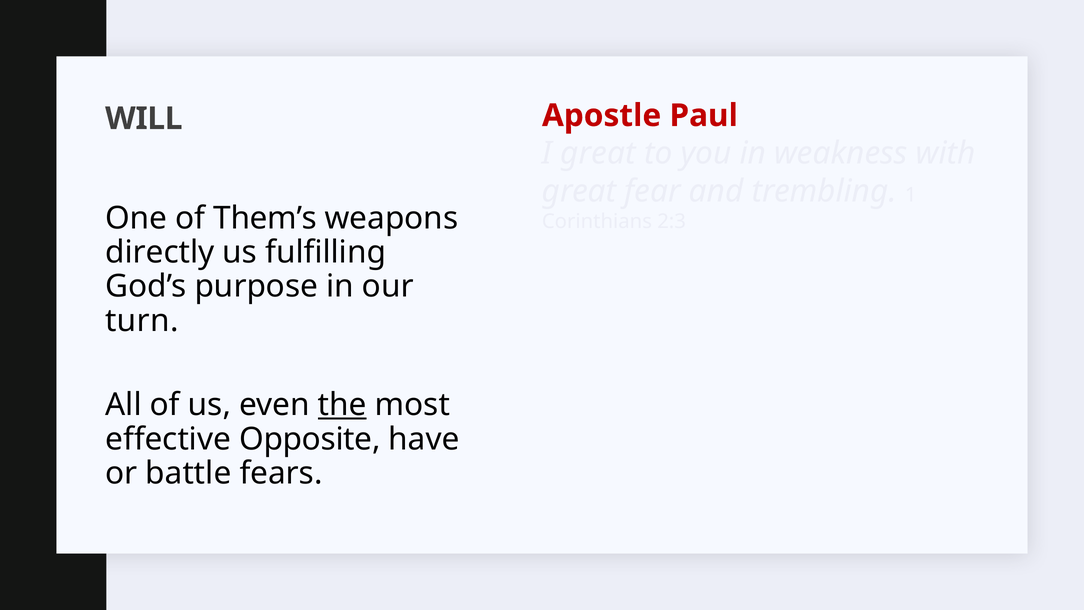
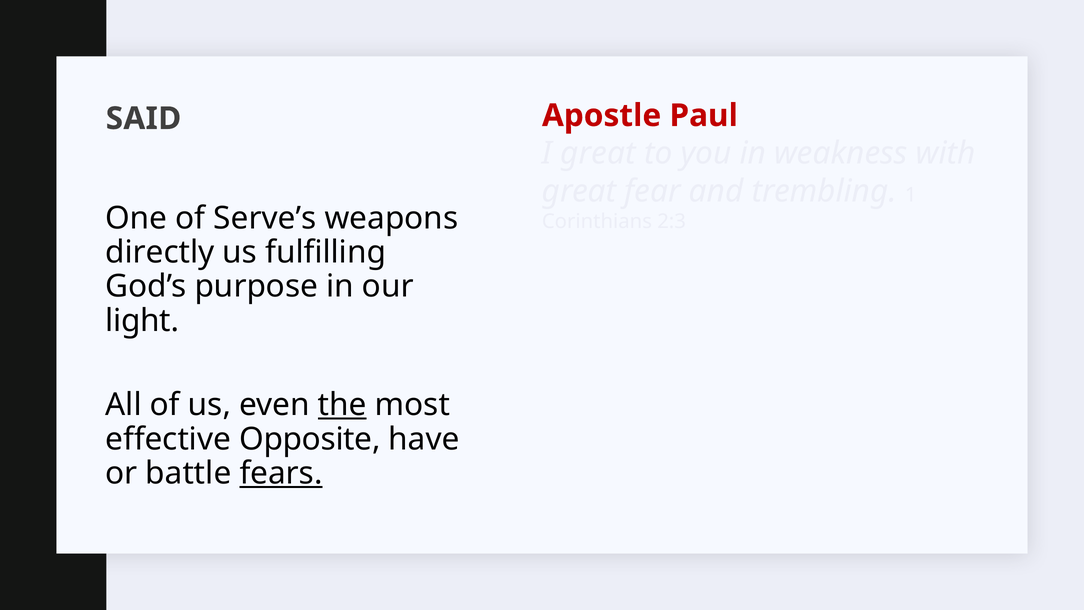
WILL: WILL -> SAID
Them’s: Them’s -> Serve’s
turn: turn -> light
fears underline: none -> present
